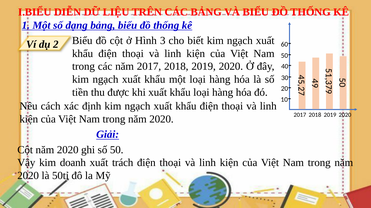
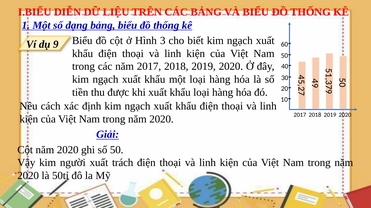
dụ 2: 2 -> 9
doanh: doanh -> người
